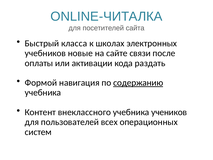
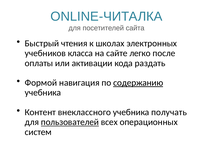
класса: класса -> чтения
новые: новые -> класса
связи: связи -> легко
учеников: учеников -> получать
пользователей underline: none -> present
